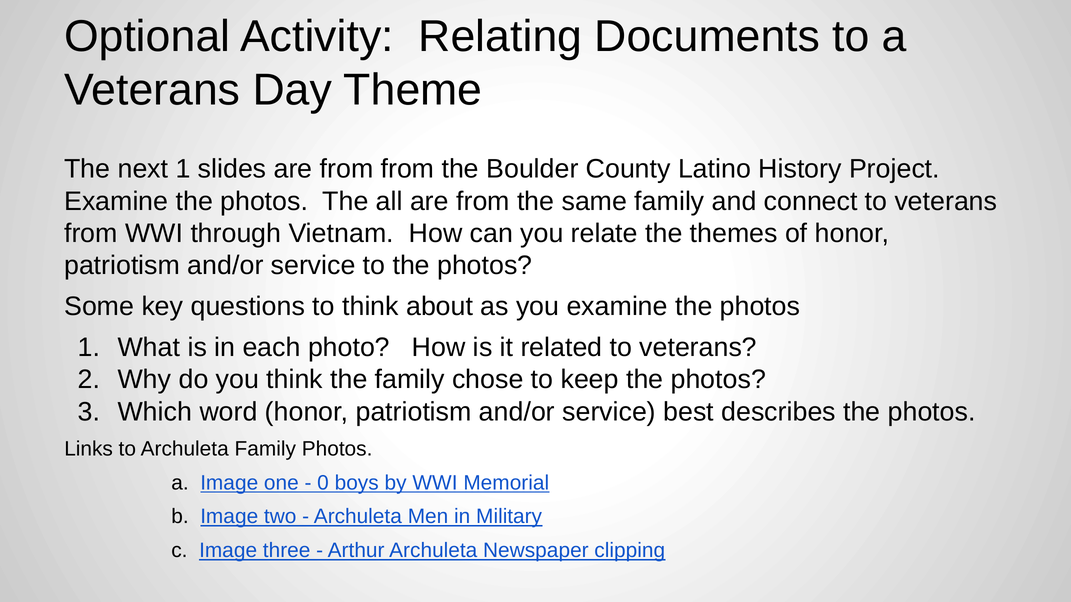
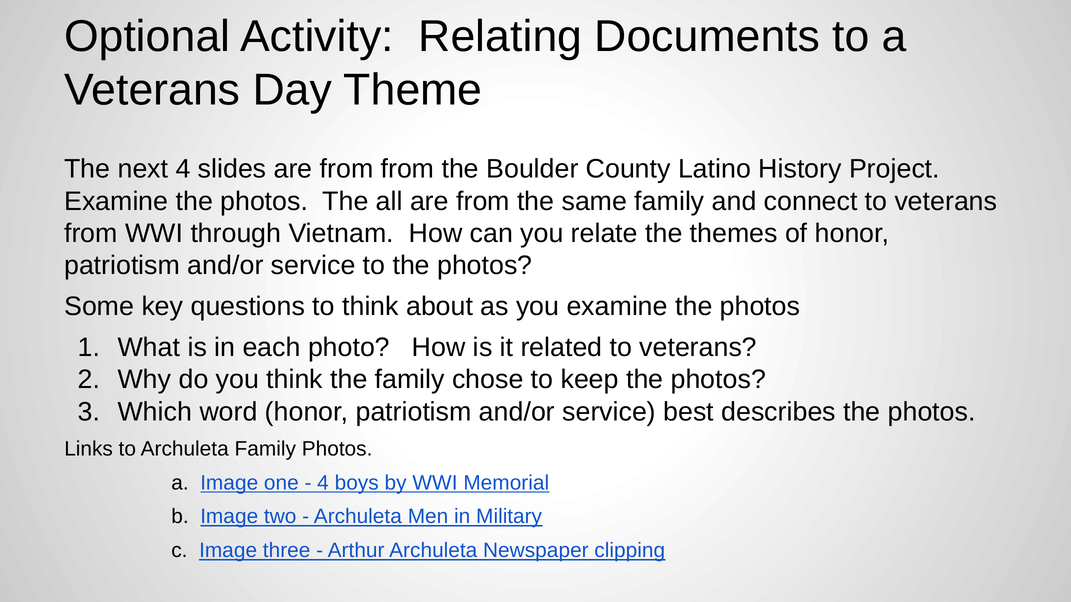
next 1: 1 -> 4
0 at (323, 483): 0 -> 4
